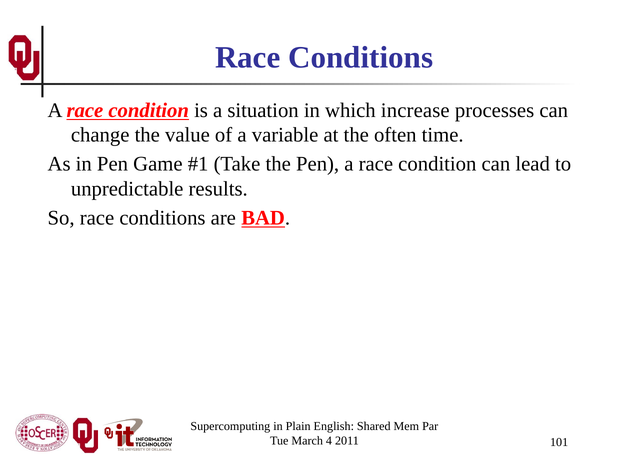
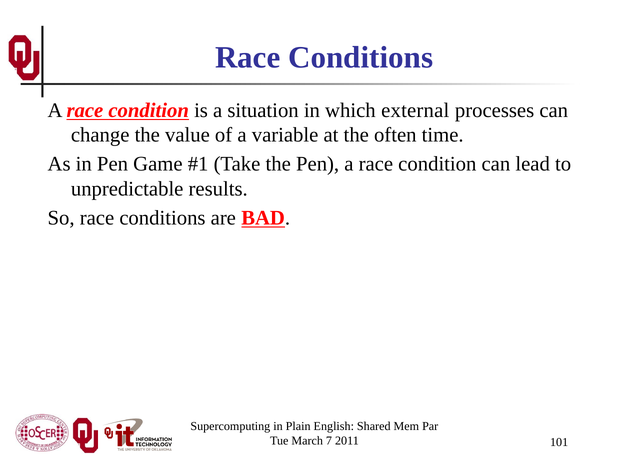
increase: increase -> external
4: 4 -> 7
